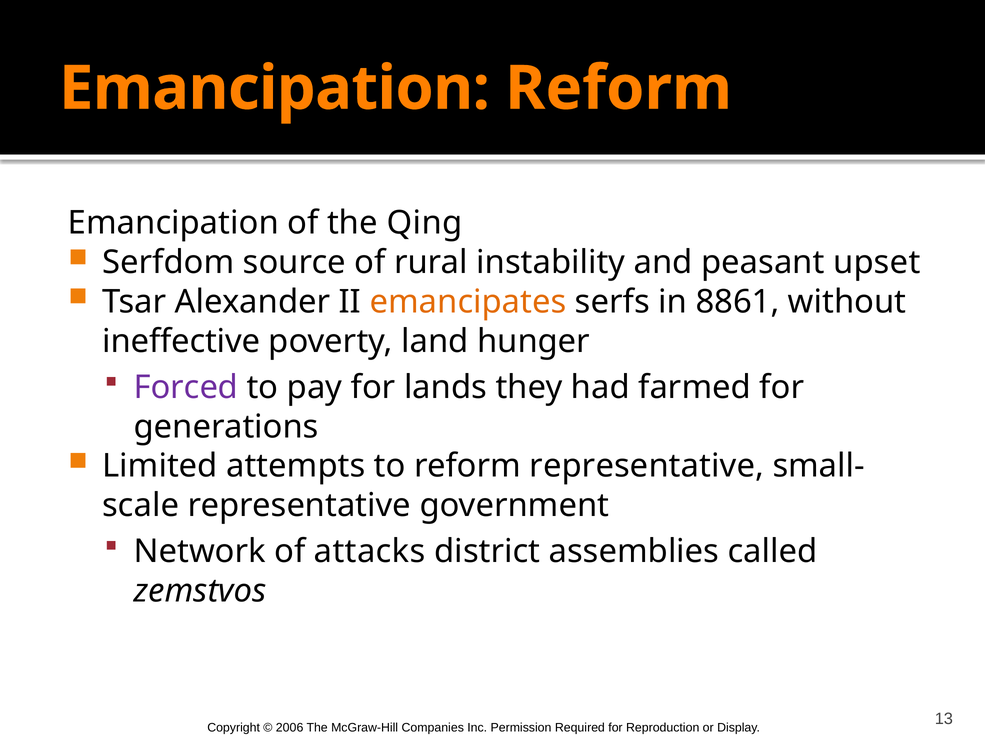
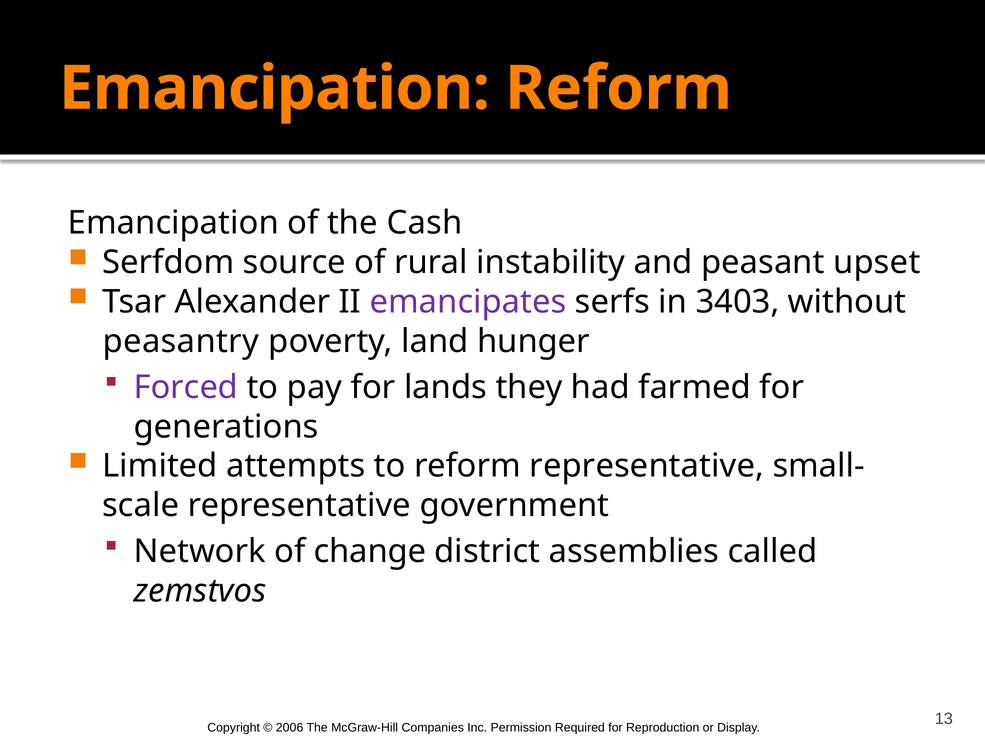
Qing: Qing -> Cash
emancipates colour: orange -> purple
8861: 8861 -> 3403
ineffective: ineffective -> peasantry
attacks: attacks -> change
